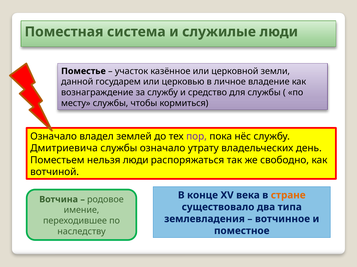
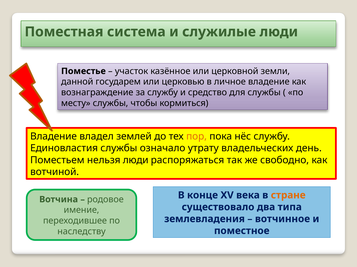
Означало at (54, 137): Означало -> Владение
пор colour: purple -> orange
Дмитриевича: Дмитриевича -> Единовластия
